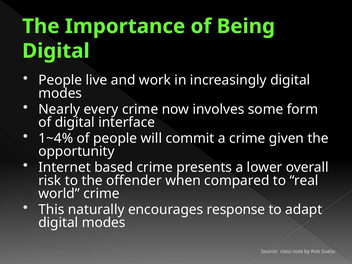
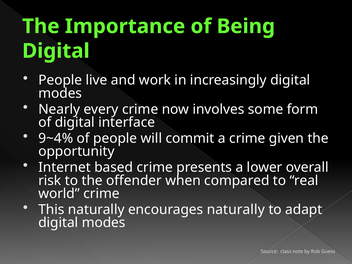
1~4%: 1~4% -> 9~4%
encourages response: response -> naturally
